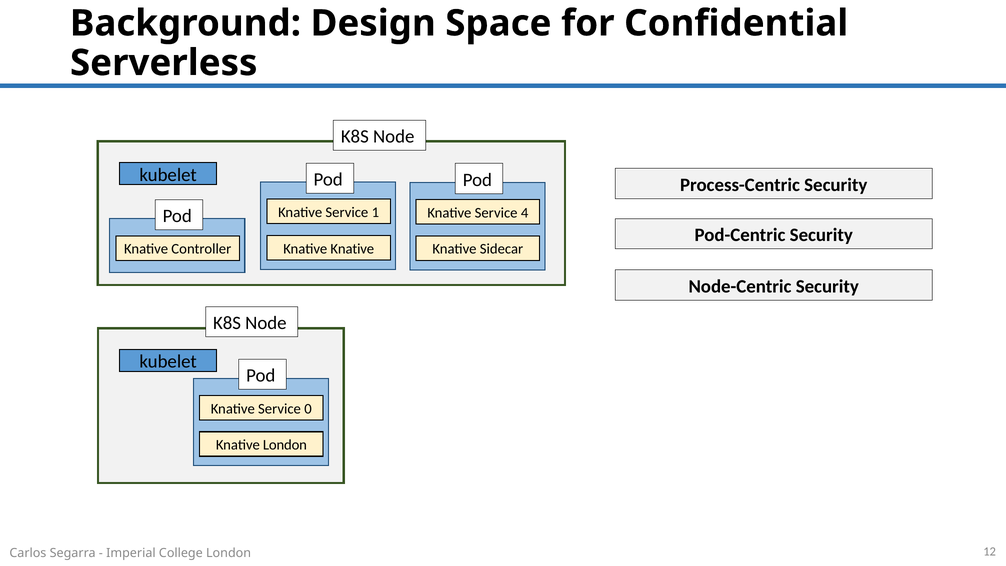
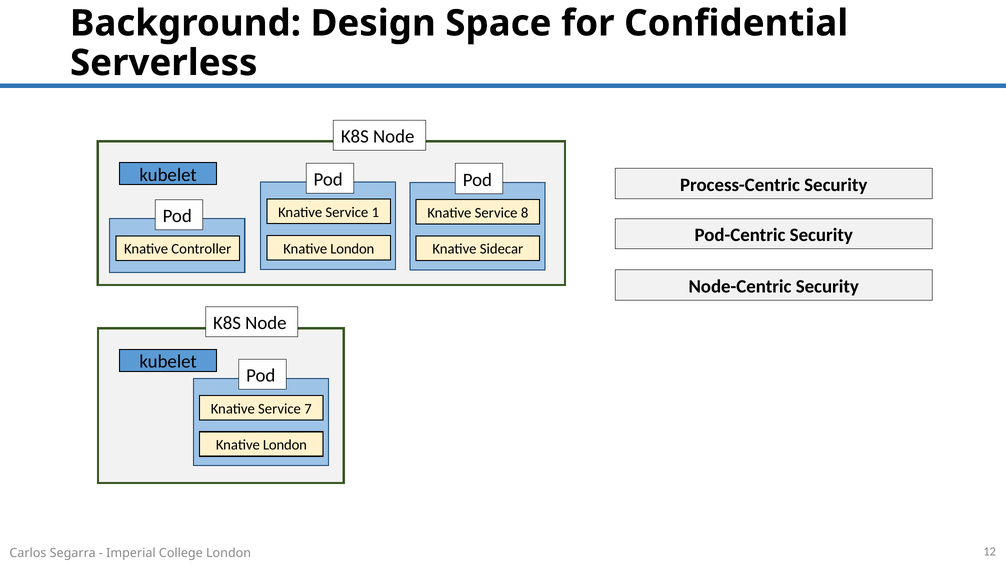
4: 4 -> 8
Knative at (352, 249): Knative -> London
0: 0 -> 7
